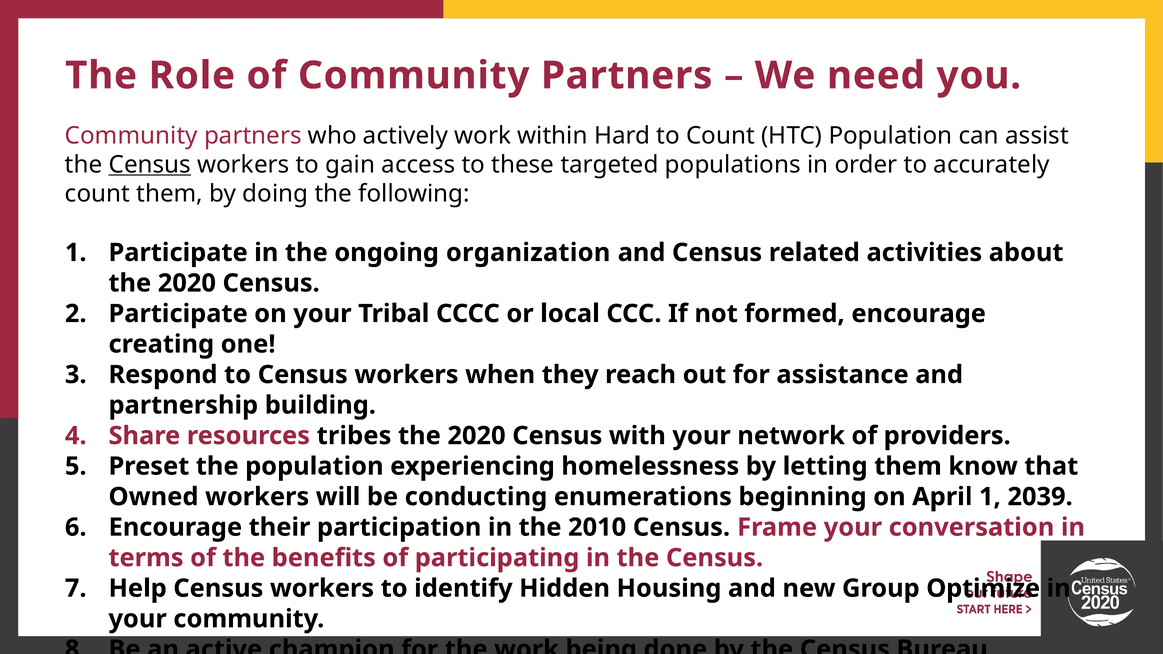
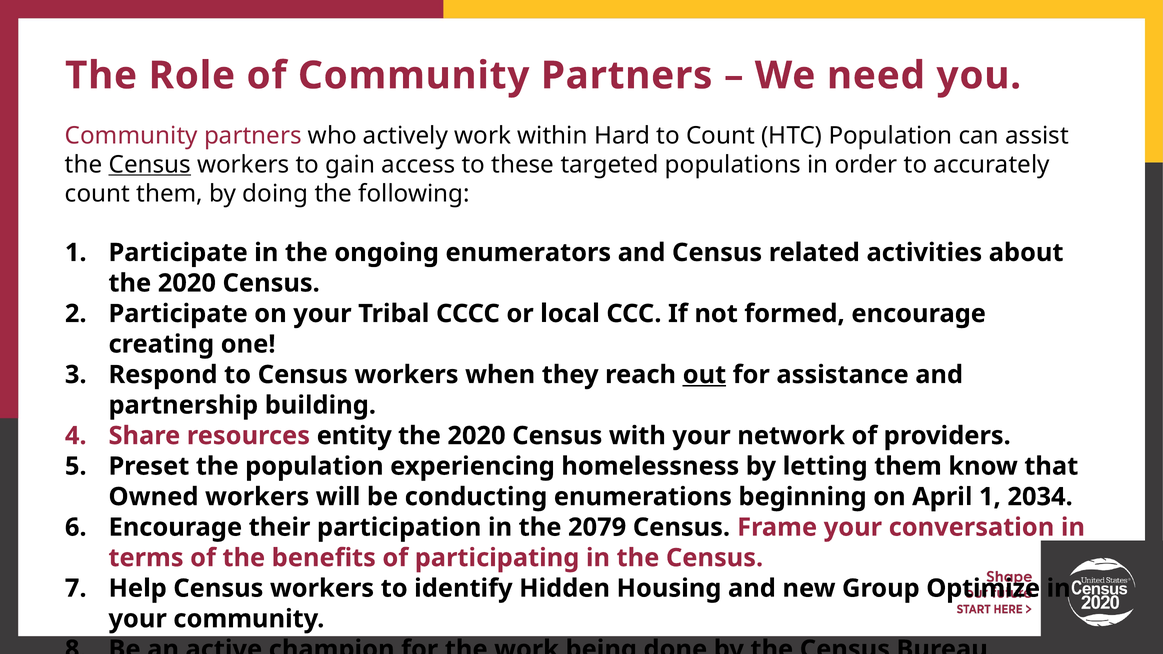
organization: organization -> enumerators
out underline: none -> present
tribes: tribes -> entity
2039: 2039 -> 2034
2010: 2010 -> 2079
